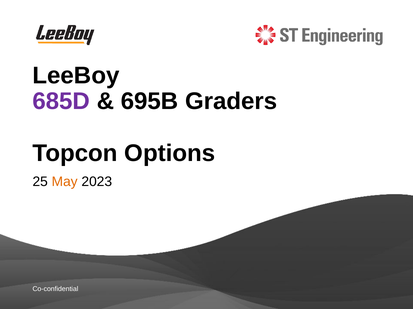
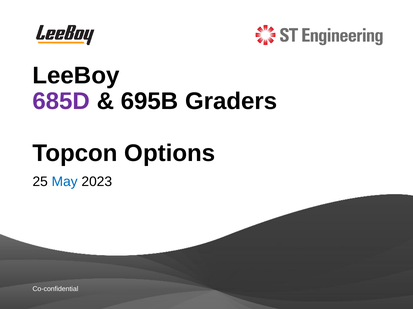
May colour: orange -> blue
